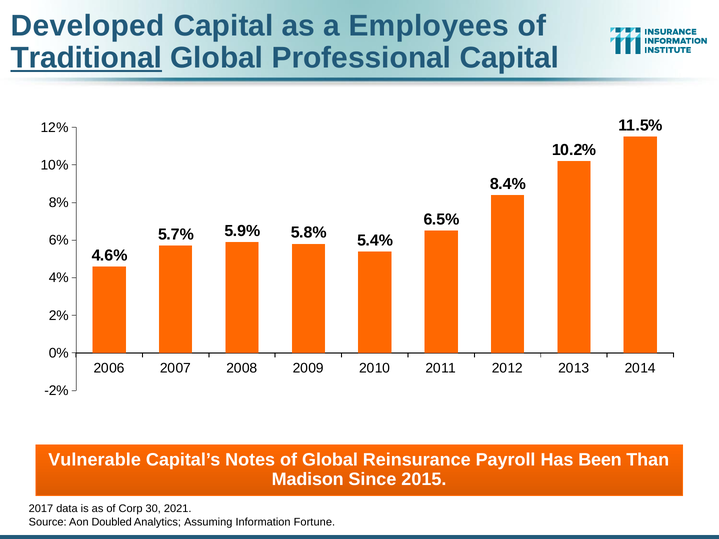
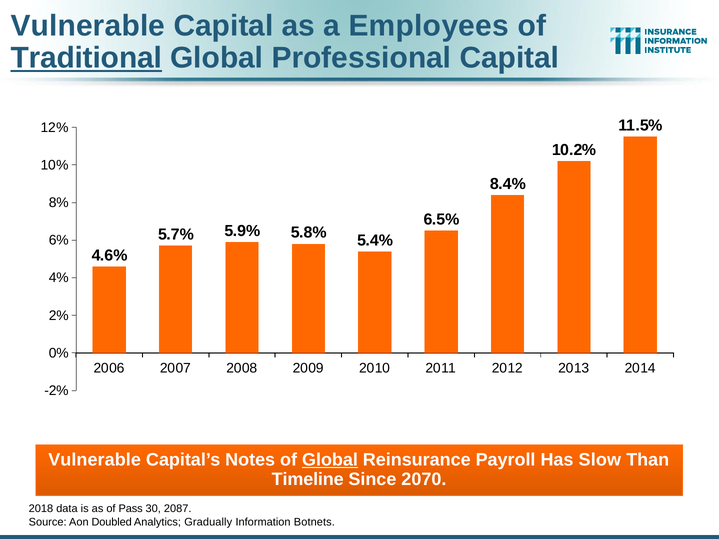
Developed at (88, 26): Developed -> Vulnerable
Global at (330, 460) underline: none -> present
Been: Been -> Slow
Madison: Madison -> Timeline
2015: 2015 -> 2070
2017: 2017 -> 2018
Corp: Corp -> Pass
2021: 2021 -> 2087
Assuming: Assuming -> Gradually
Fortune: Fortune -> Botnets
